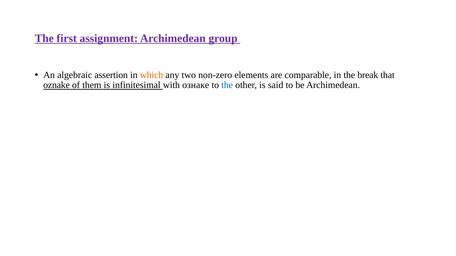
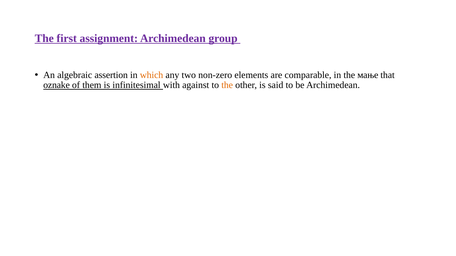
break: break -> мање
ознаке: ознаке -> against
the at (227, 85) colour: blue -> orange
